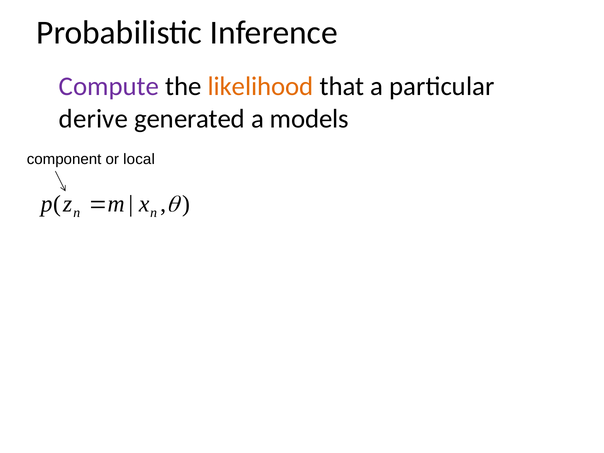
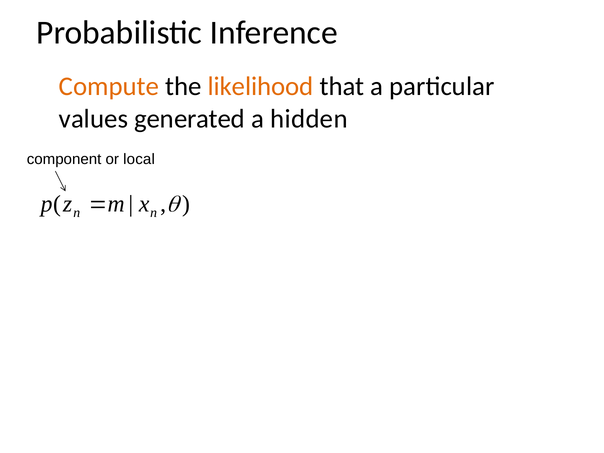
Compute colour: purple -> orange
derive: derive -> values
models: models -> hidden
